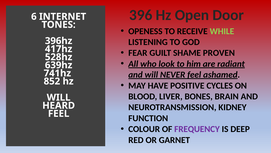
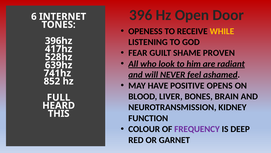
WHILE colour: light green -> yellow
CYCLES: CYCLES -> OPENS
WILL at (59, 97): WILL -> FULL
FEEL at (59, 113): FEEL -> THIS
